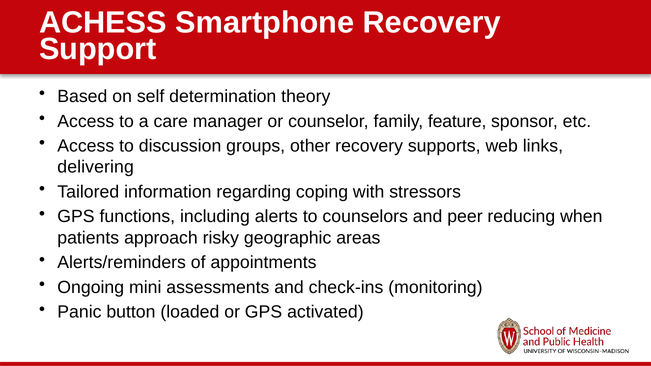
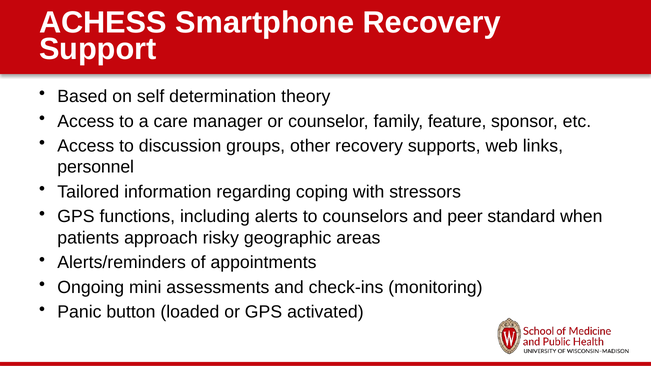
delivering: delivering -> personnel
reducing: reducing -> standard
